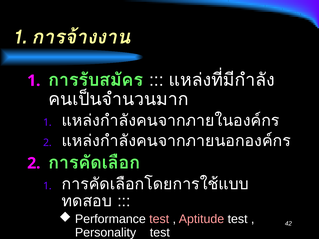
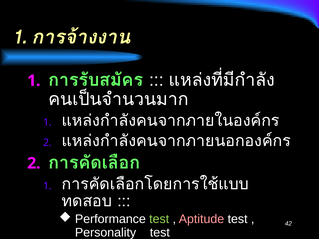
test at (159, 219) colour: pink -> light green
